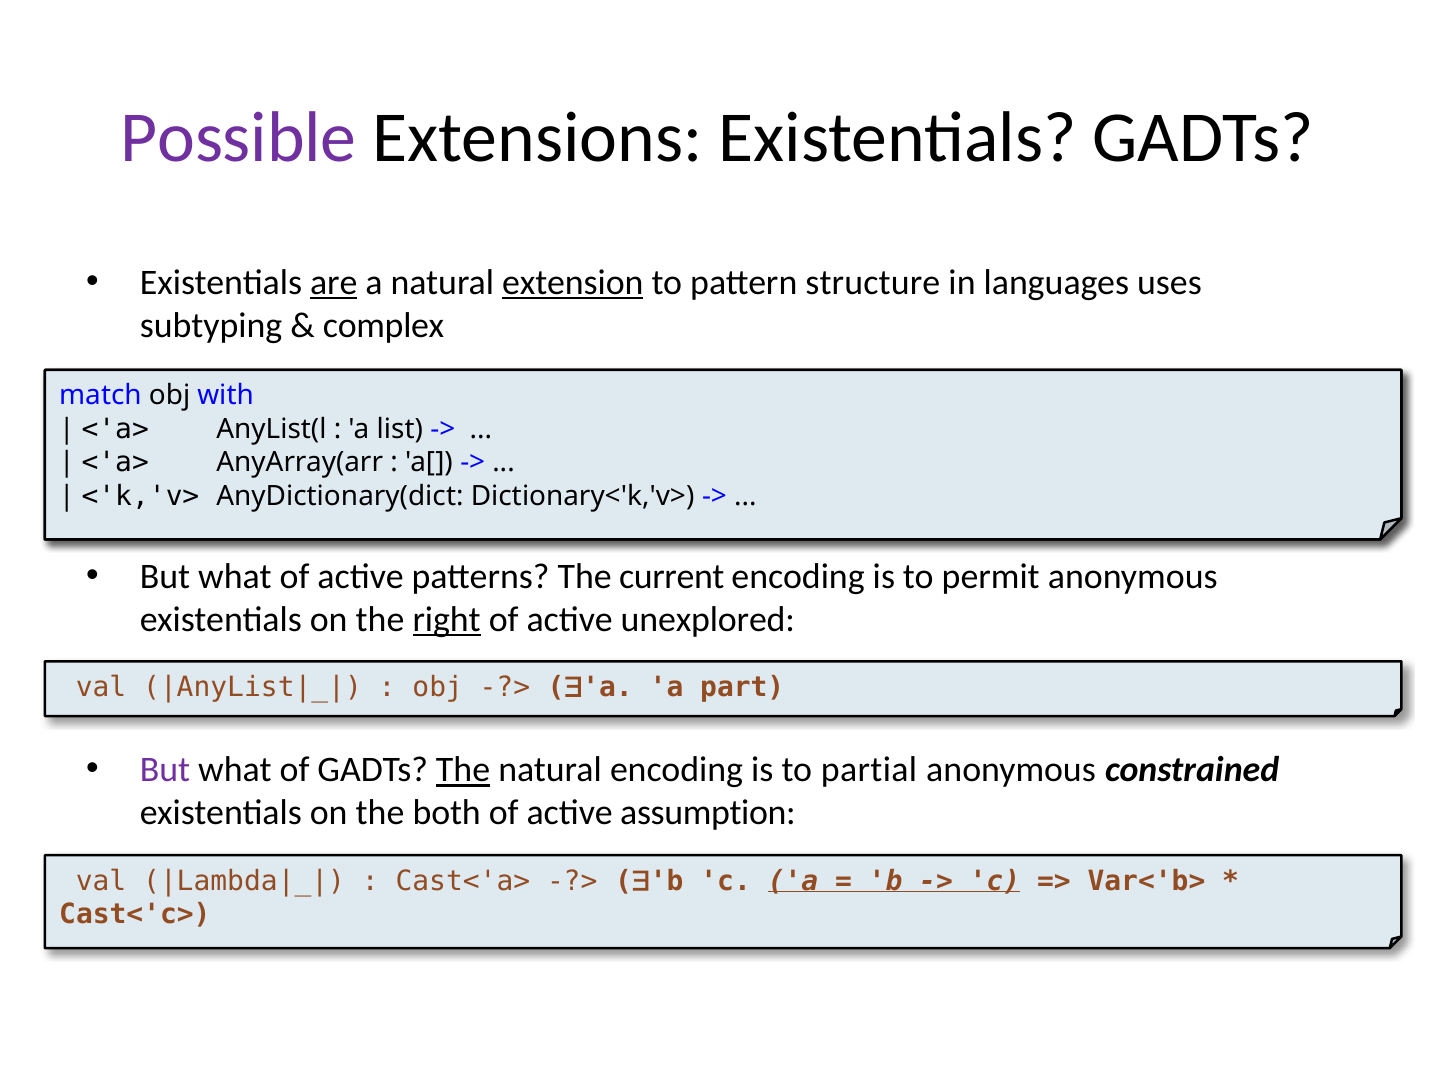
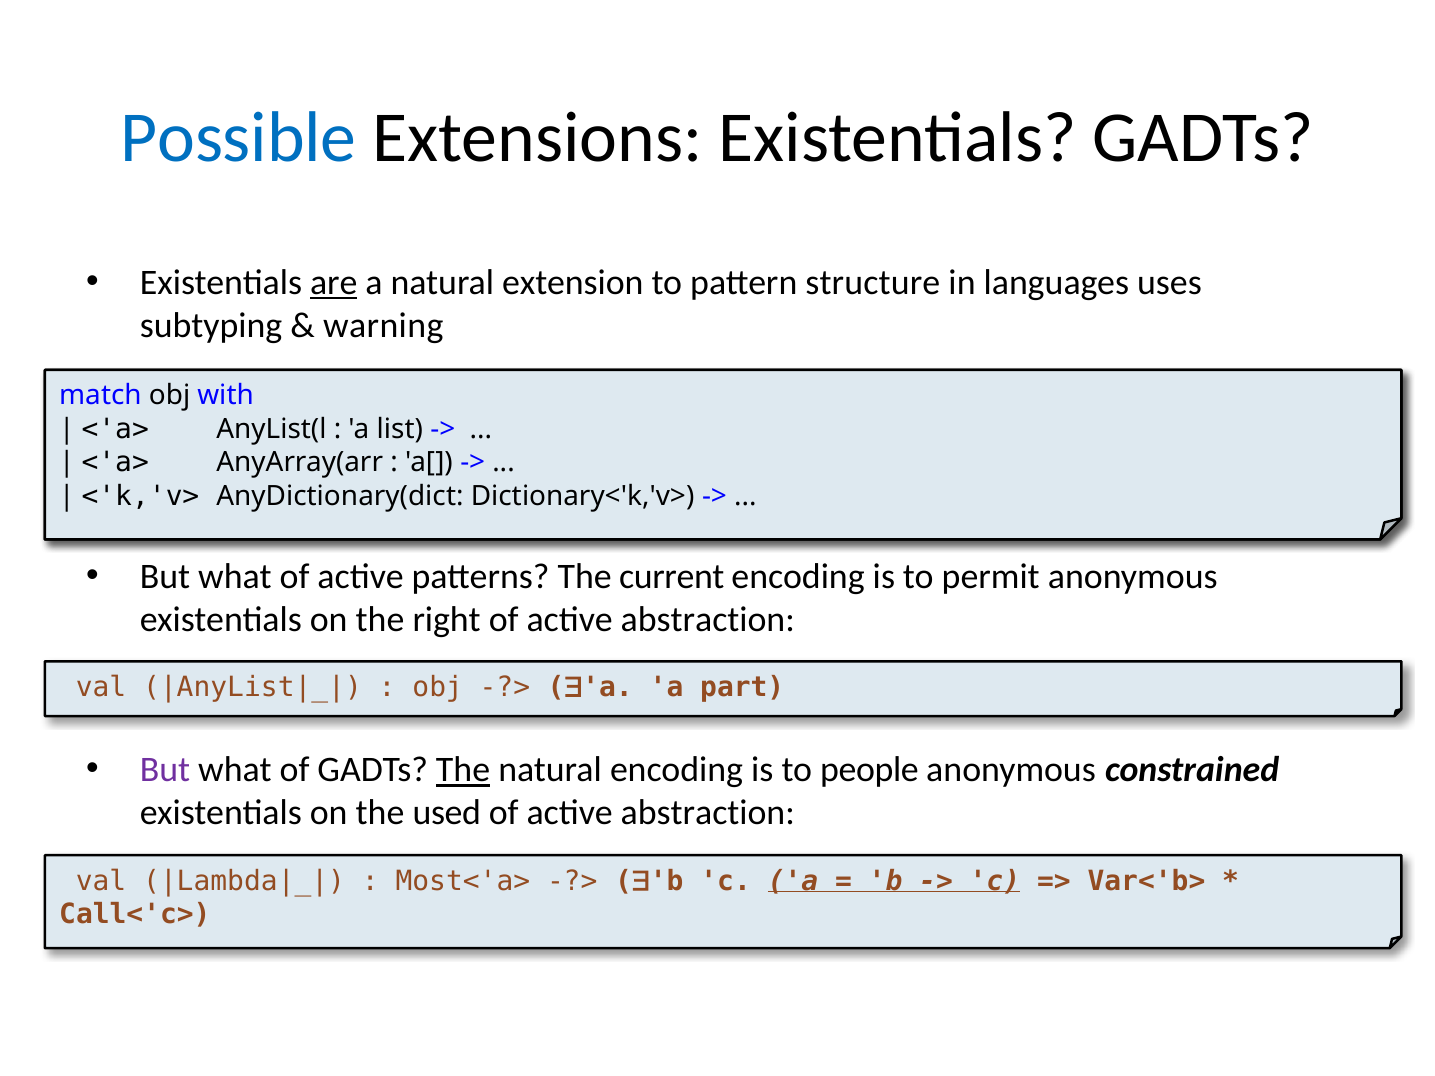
Possible colour: purple -> blue
extension underline: present -> none
complex: complex -> warning
right underline: present -> none
unexplored at (708, 620): unexplored -> abstraction
partial: partial -> people
both: both -> used
assumption at (708, 813): assumption -> abstraction
Cast<'a>: Cast<'a> -> Most<'a>
Cast<'c>: Cast<'c> -> Call<'c>
